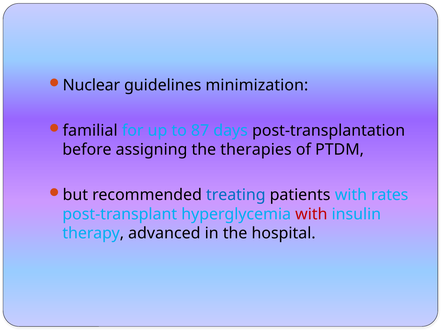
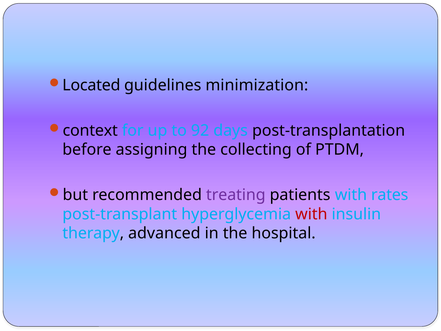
Nuclear: Nuclear -> Located
familial: familial -> context
87: 87 -> 92
therapies: therapies -> collecting
treating colour: blue -> purple
